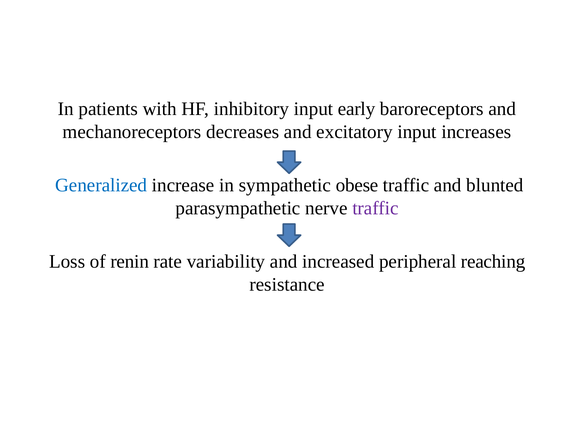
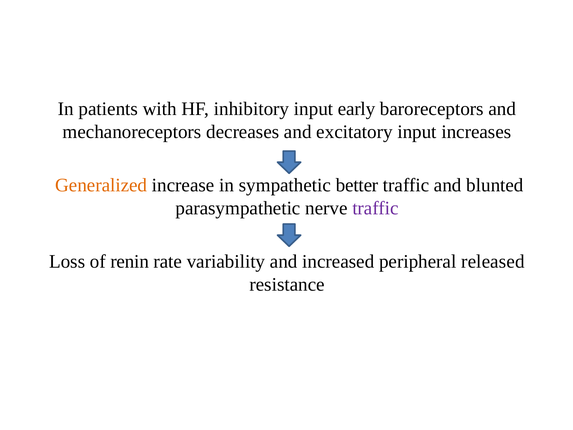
Generalized colour: blue -> orange
obese: obese -> better
reaching: reaching -> released
